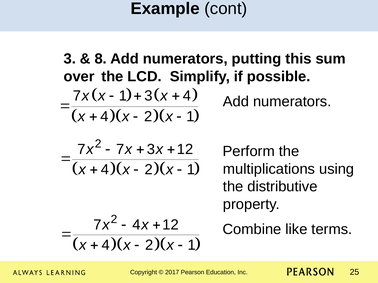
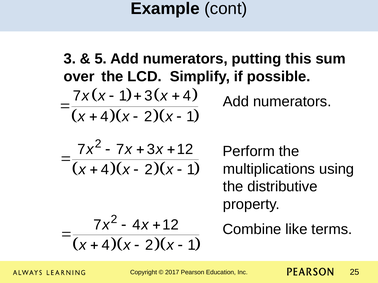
8: 8 -> 5
